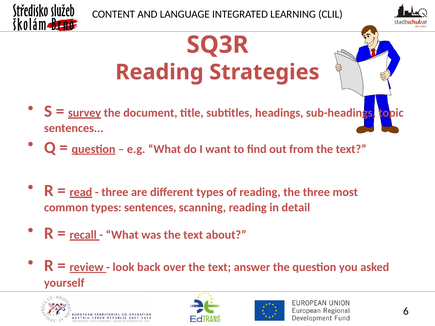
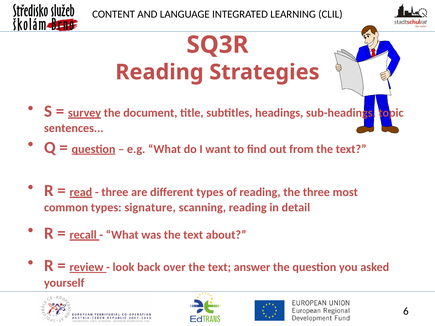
types sentences: sentences -> signature
